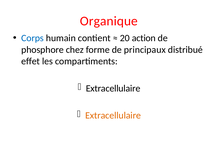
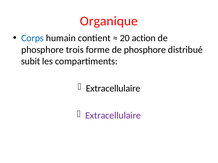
chez: chez -> trois
forme de principaux: principaux -> phosphore
effet: effet -> subit
Extracellulaire at (113, 116) colour: orange -> purple
